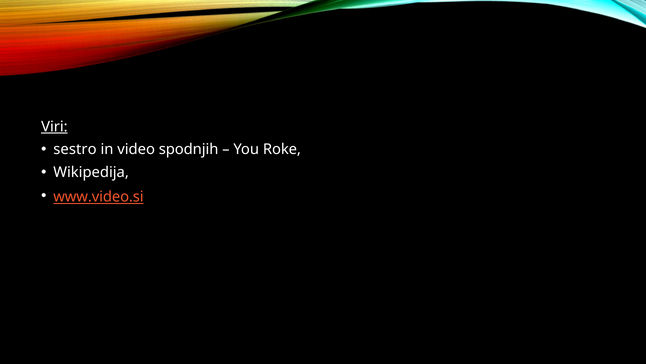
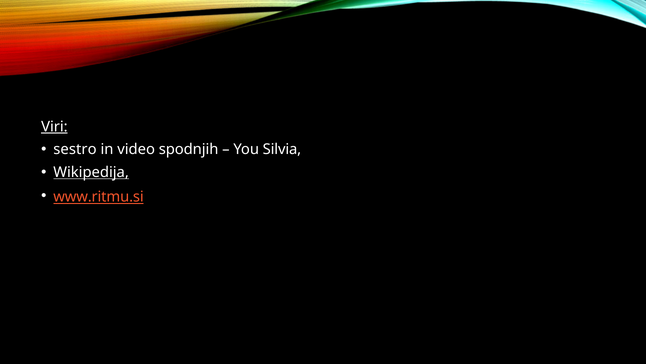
Roke: Roke -> Silvia
Wikipedija underline: none -> present
www.video.si: www.video.si -> www.ritmu.si
